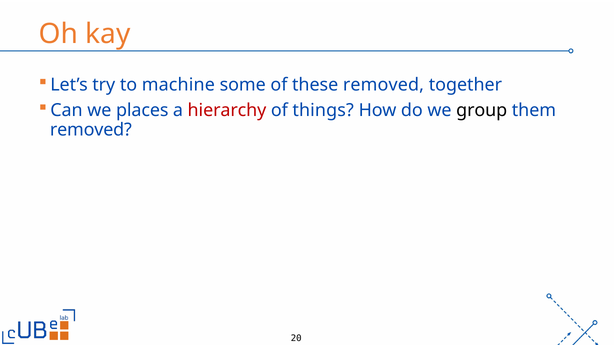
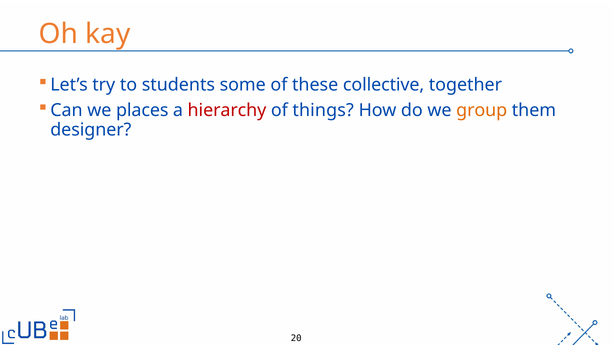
machine: machine -> students
these removed: removed -> collective
group colour: black -> orange
removed at (91, 130): removed -> designer
